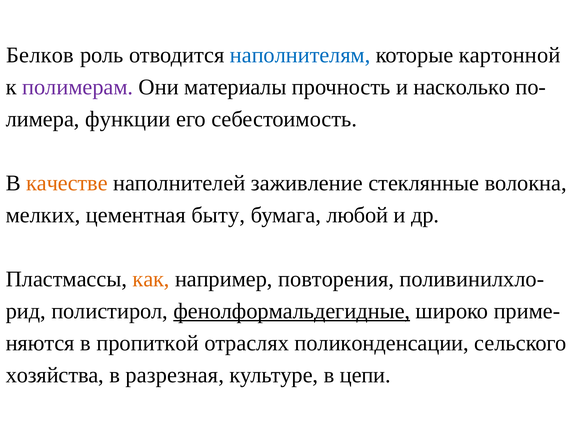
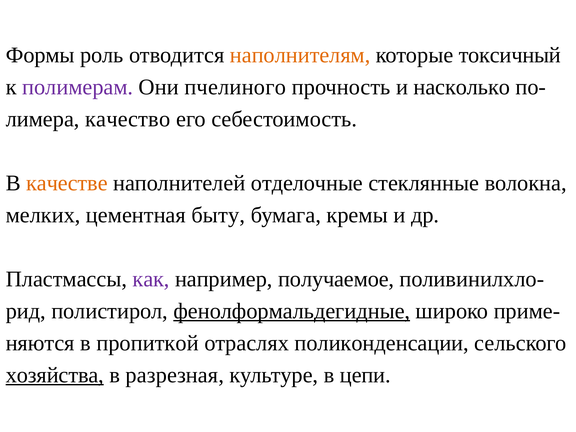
Белков: Белков -> Формы
наполнителям colour: blue -> orange
картонной: картонной -> токсичный
материалы: материалы -> пчелиного
функции: функции -> качество
заживление: заживление -> отделочные
любой: любой -> кремы
как colour: orange -> purple
повторения: повторения -> получаемое
хозяйства underline: none -> present
